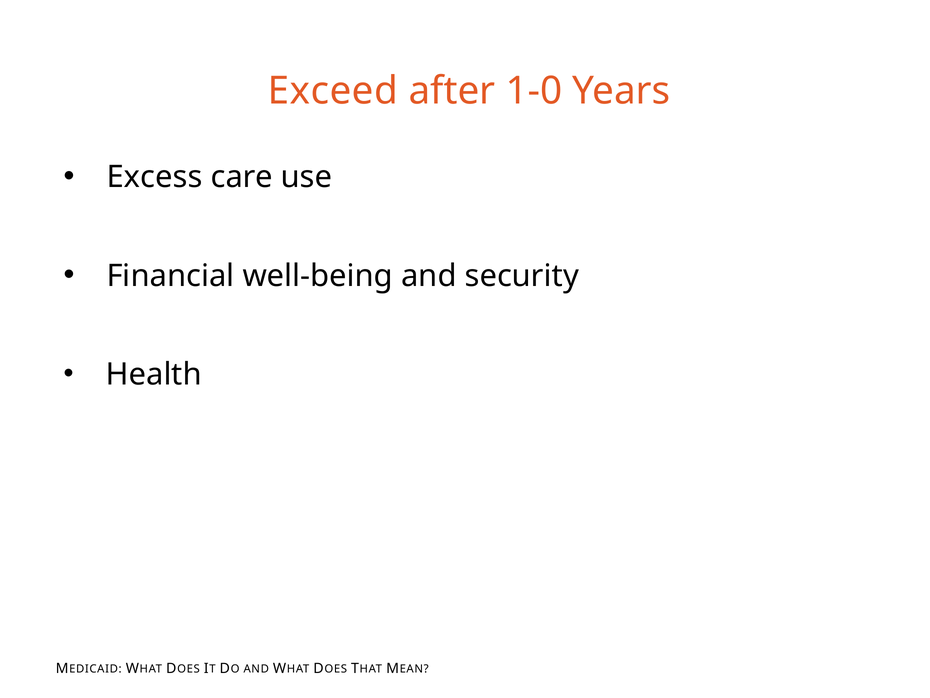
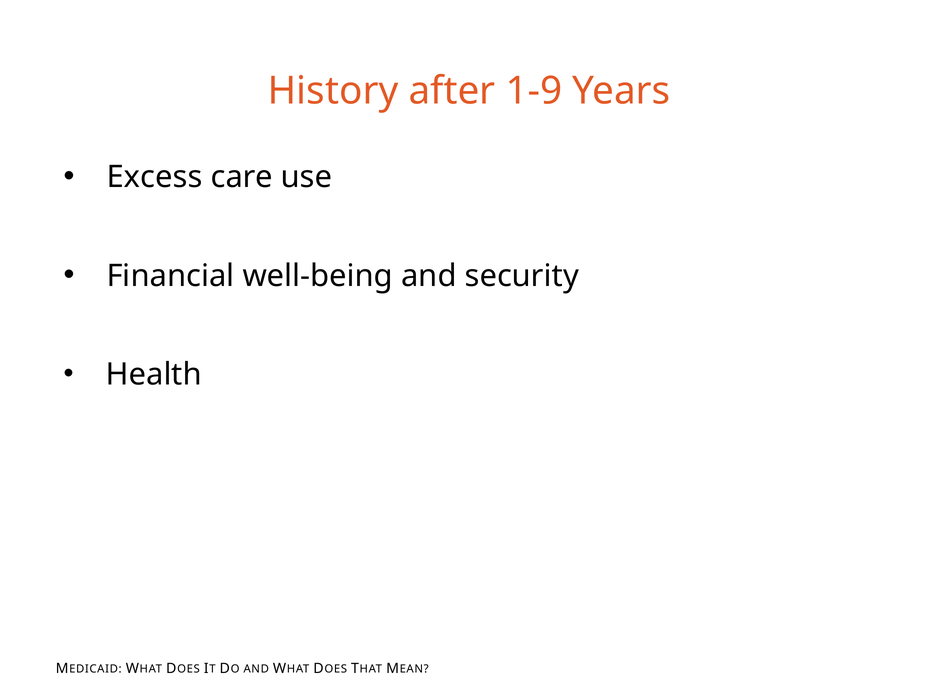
Exceed: Exceed -> History
1-0: 1-0 -> 1-9
